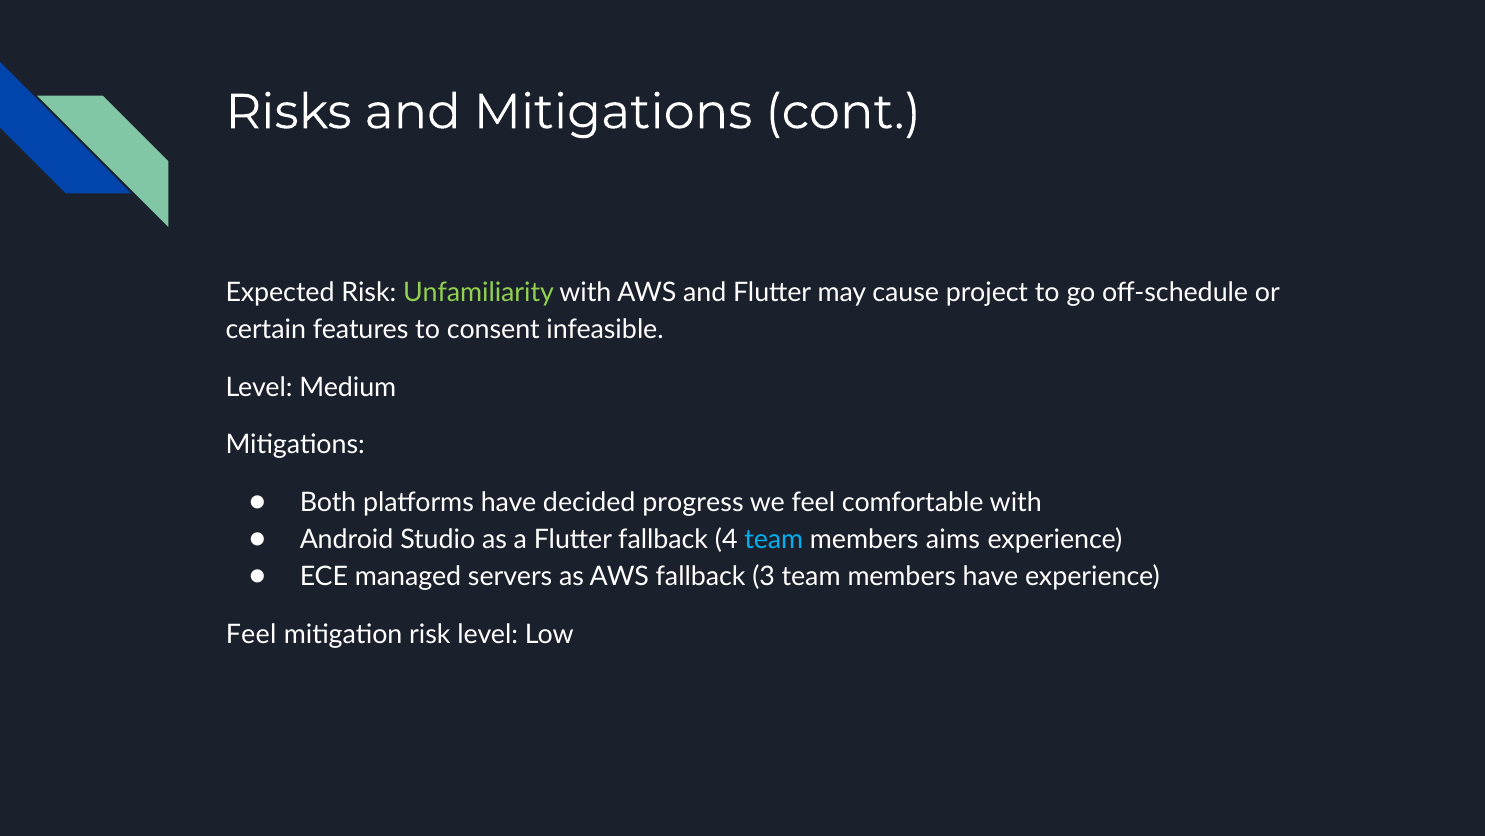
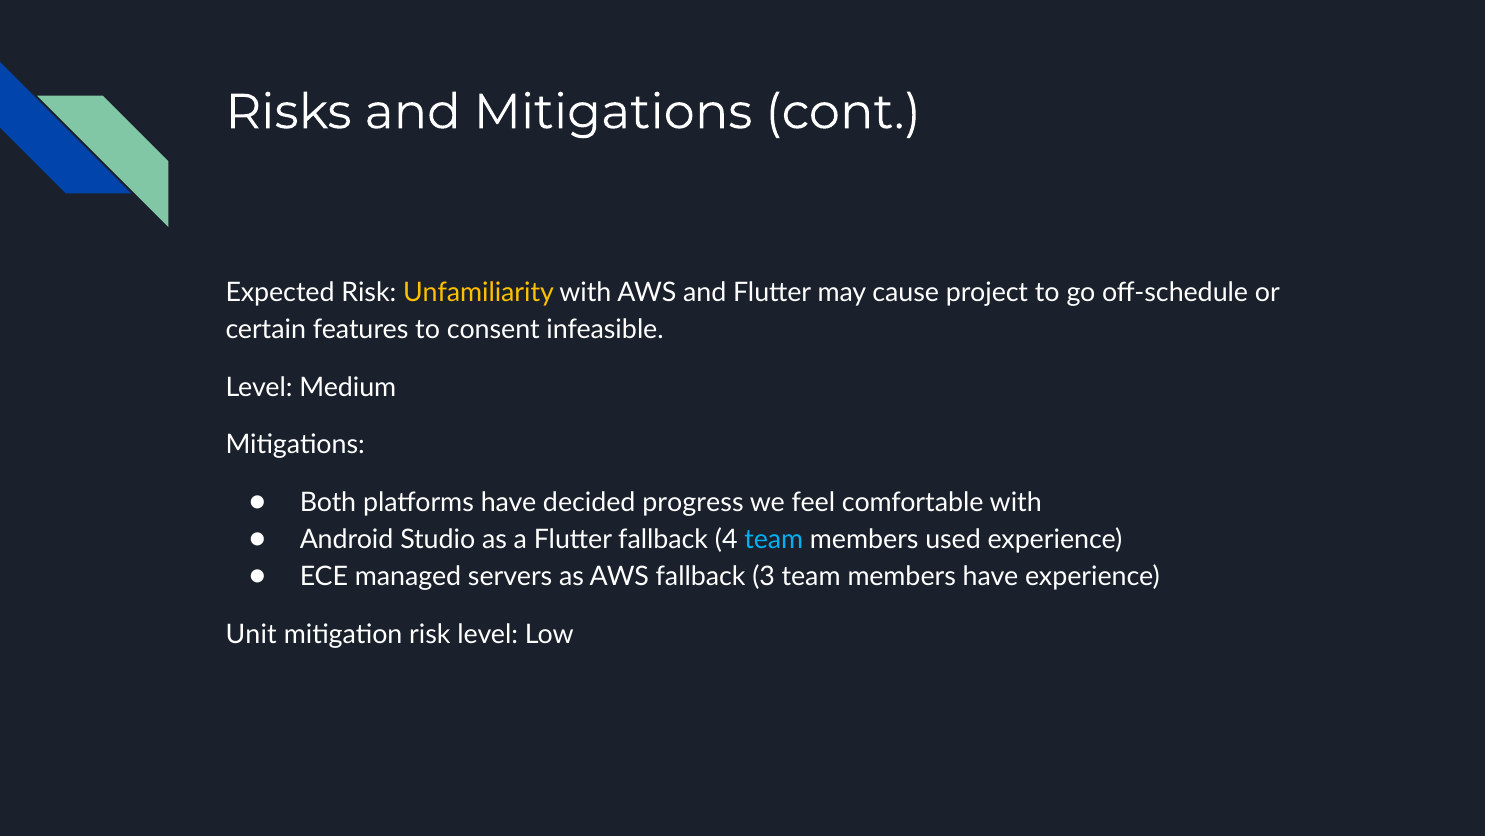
Unfamiliarity colour: light green -> yellow
aims: aims -> used
Feel at (251, 634): Feel -> Unit
